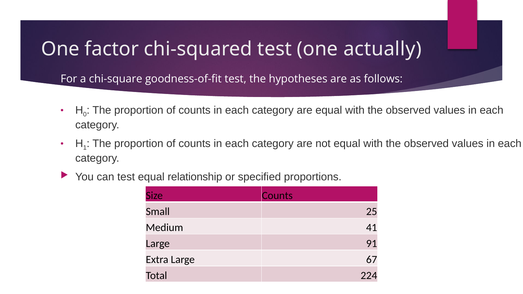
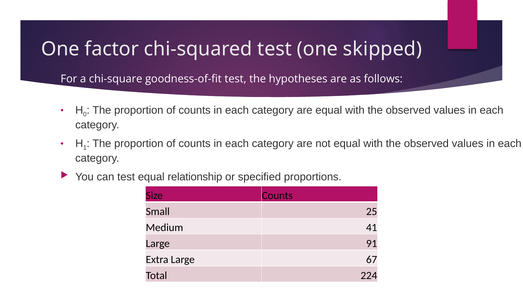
actually: actually -> skipped
